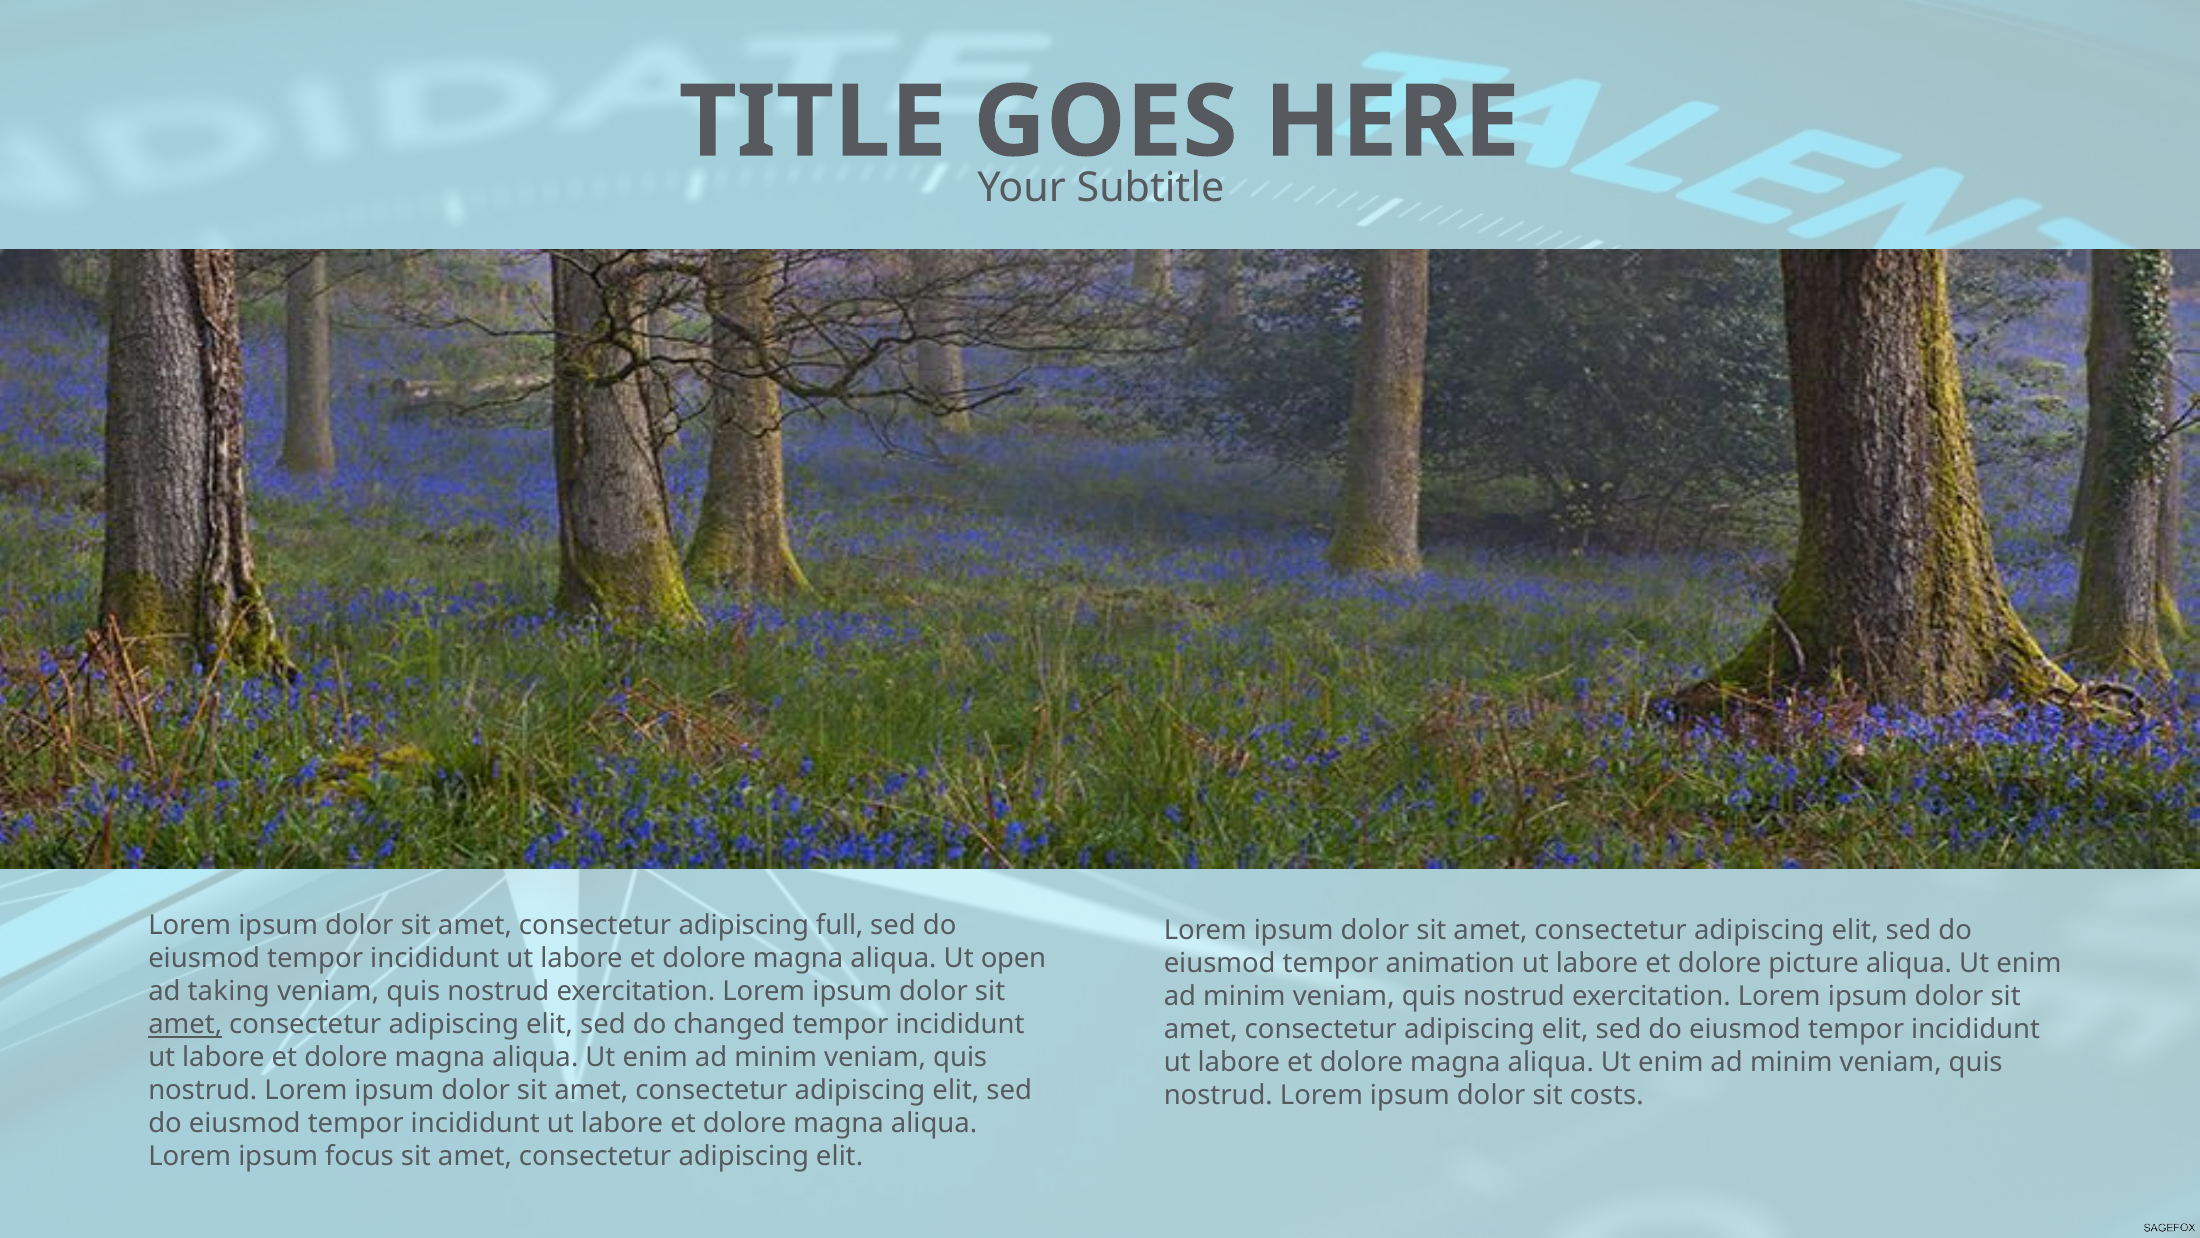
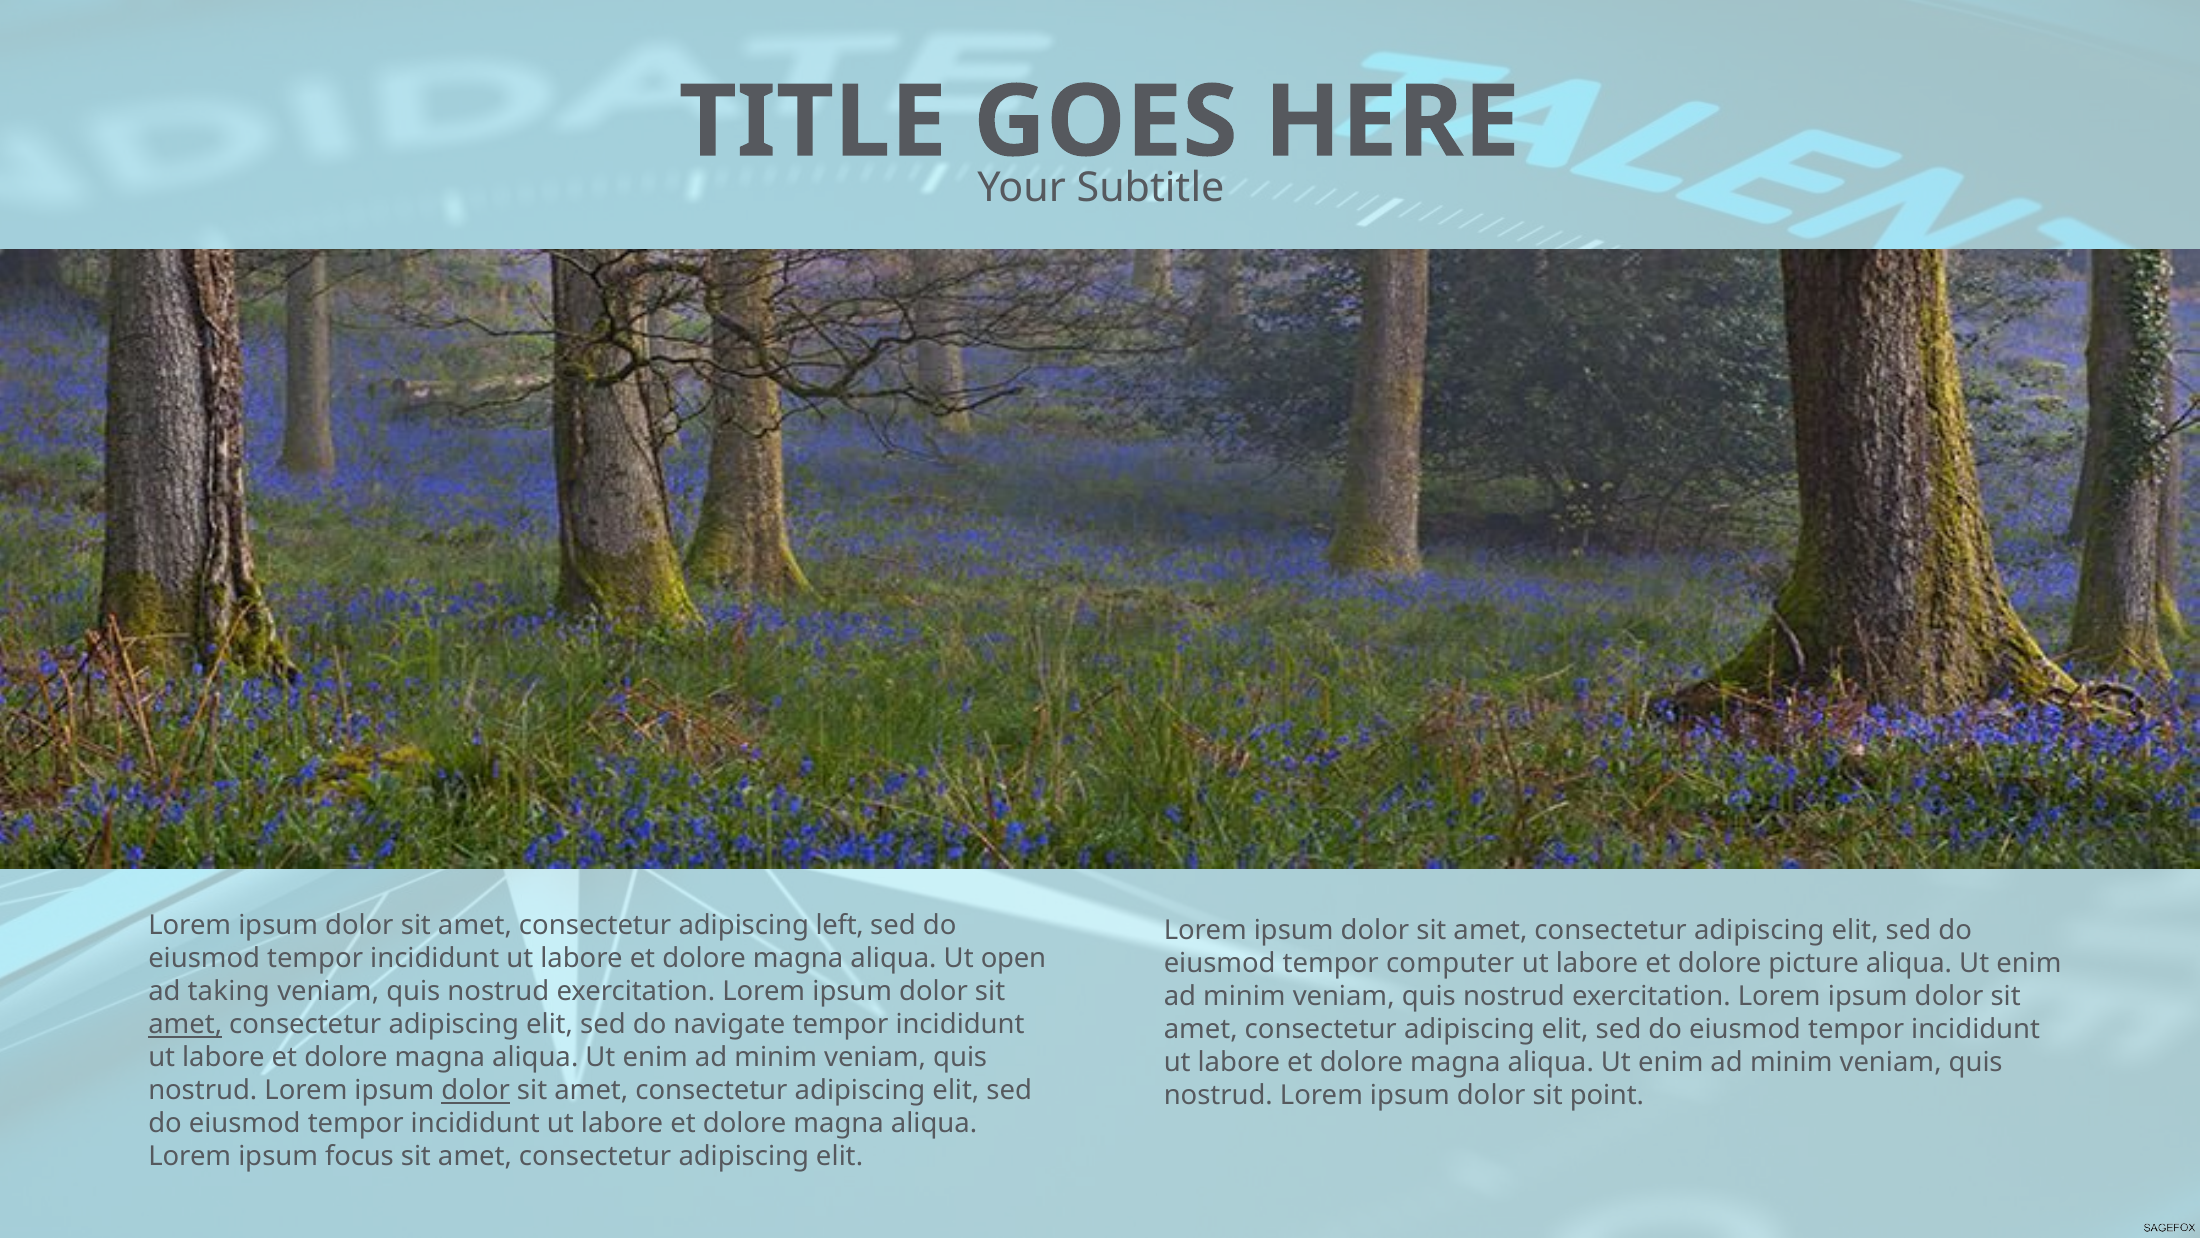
full: full -> left
animation: animation -> computer
changed: changed -> navigate
dolor at (476, 1090) underline: none -> present
costs: costs -> point
